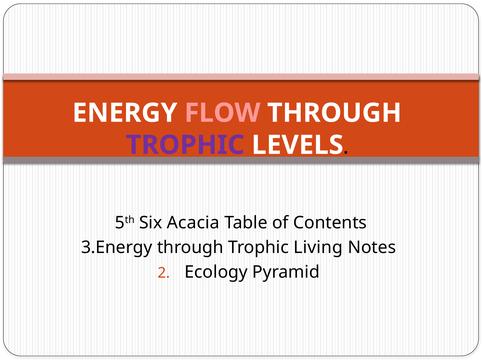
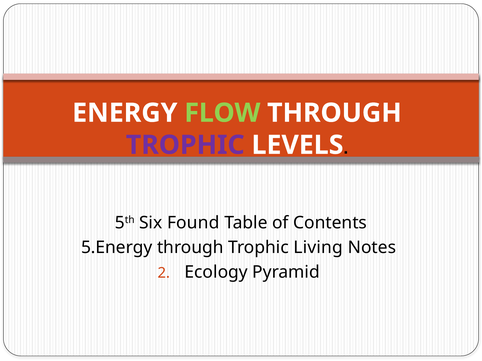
FLOW colour: pink -> light green
Acacia: Acacia -> Found
3.Energy: 3.Energy -> 5.Energy
